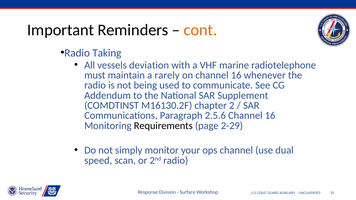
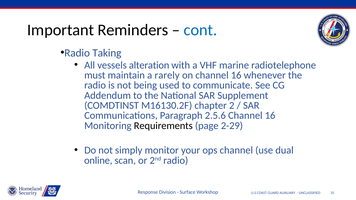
cont colour: orange -> blue
deviation: deviation -> alteration
speed: speed -> online
